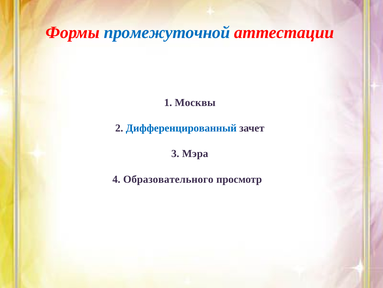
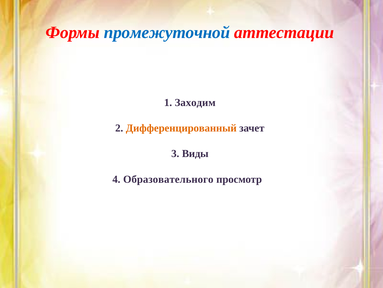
Москвы: Москвы -> Заходим
Дифференцированный colour: blue -> orange
Мэра: Мэра -> Виды
